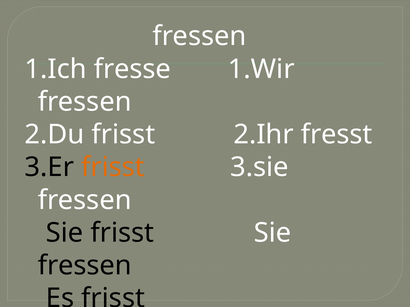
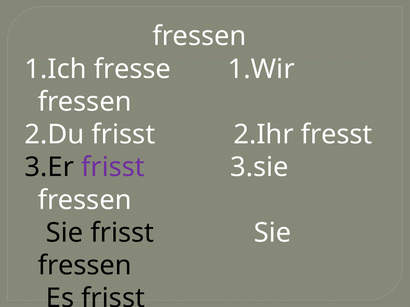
frisst at (113, 168) colour: orange -> purple
